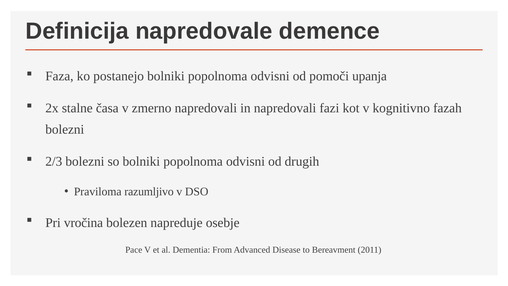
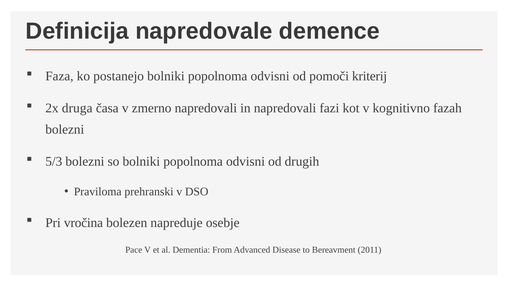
upanja: upanja -> kriterij
stalne: stalne -> druga
2/3: 2/3 -> 5/3
razumljivo: razumljivo -> prehranski
